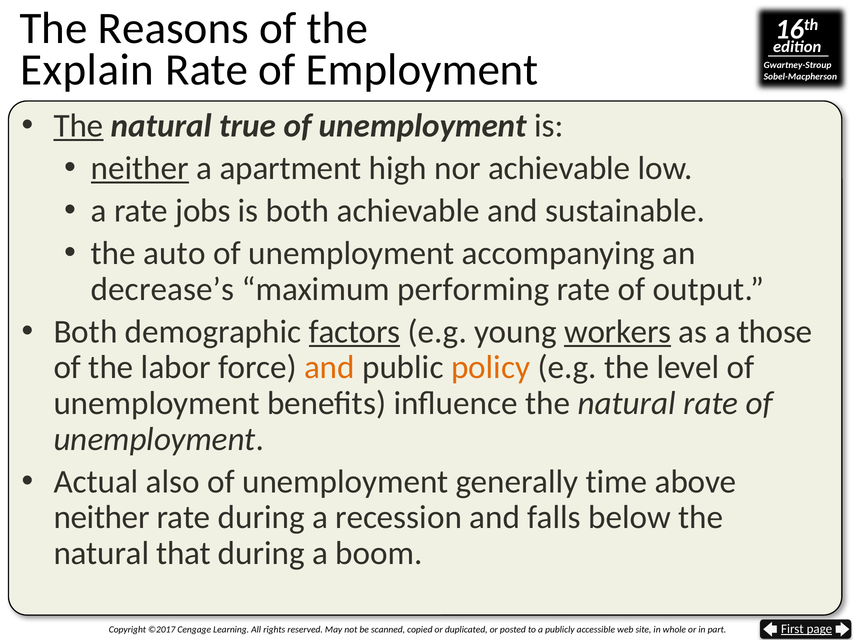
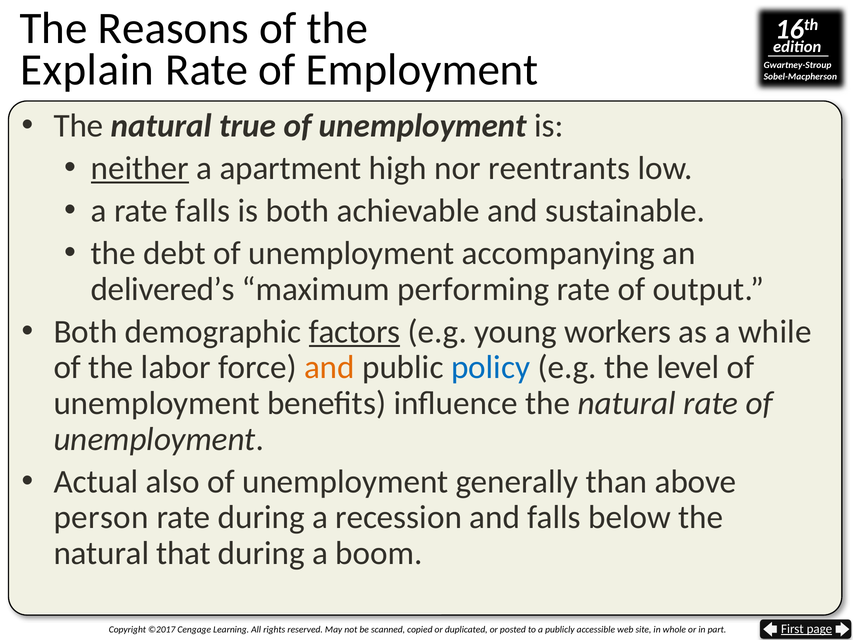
The at (79, 126) underline: present -> none
nor achievable: achievable -> reentrants
rate jobs: jobs -> falls
auto: auto -> debt
decrease’s: decrease’s -> delivered’s
workers underline: present -> none
those: those -> while
policy colour: orange -> blue
time: time -> than
neither at (102, 517): neither -> person
